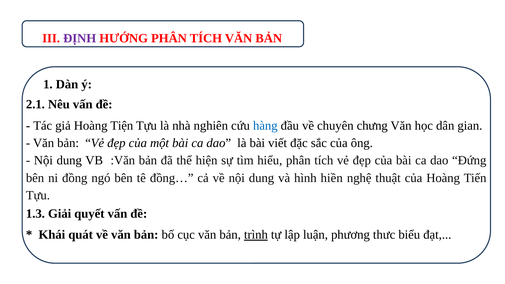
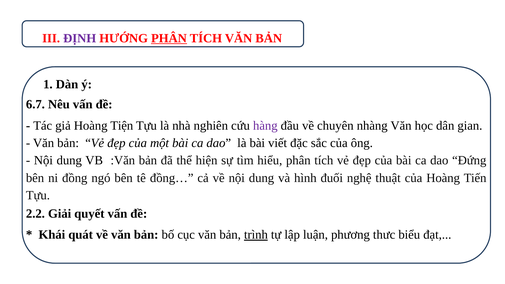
PHÂN at (169, 38) underline: none -> present
2.1: 2.1 -> 6.7
hàng colour: blue -> purple
chưng: chưng -> nhàng
hiền: hiền -> đuối
1.3: 1.3 -> 2.2
